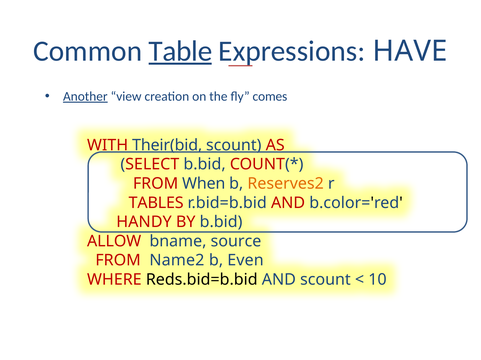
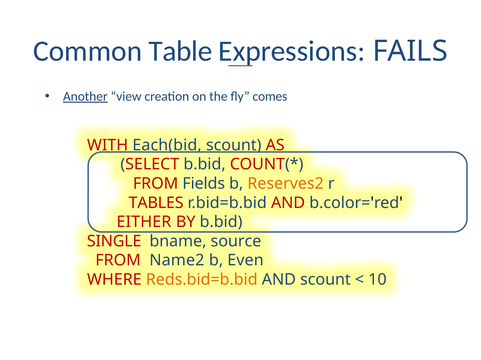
Table underline: present -> none
HAVE: HAVE -> FAILS
Their(bid: Their(bid -> Each(bid
When: When -> Fields
HANDY: HANDY -> EITHER
ALLOW: ALLOW -> SINGLE
Reds.bid=b.bid colour: black -> orange
